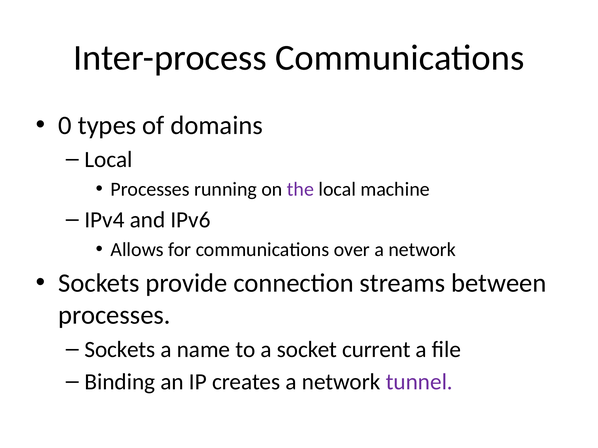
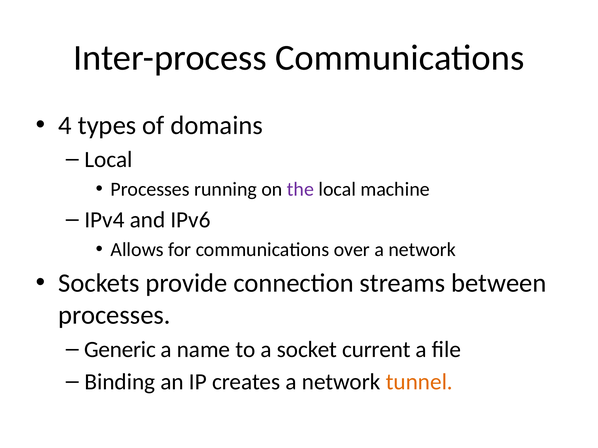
0: 0 -> 4
Sockets at (120, 350): Sockets -> Generic
tunnel colour: purple -> orange
